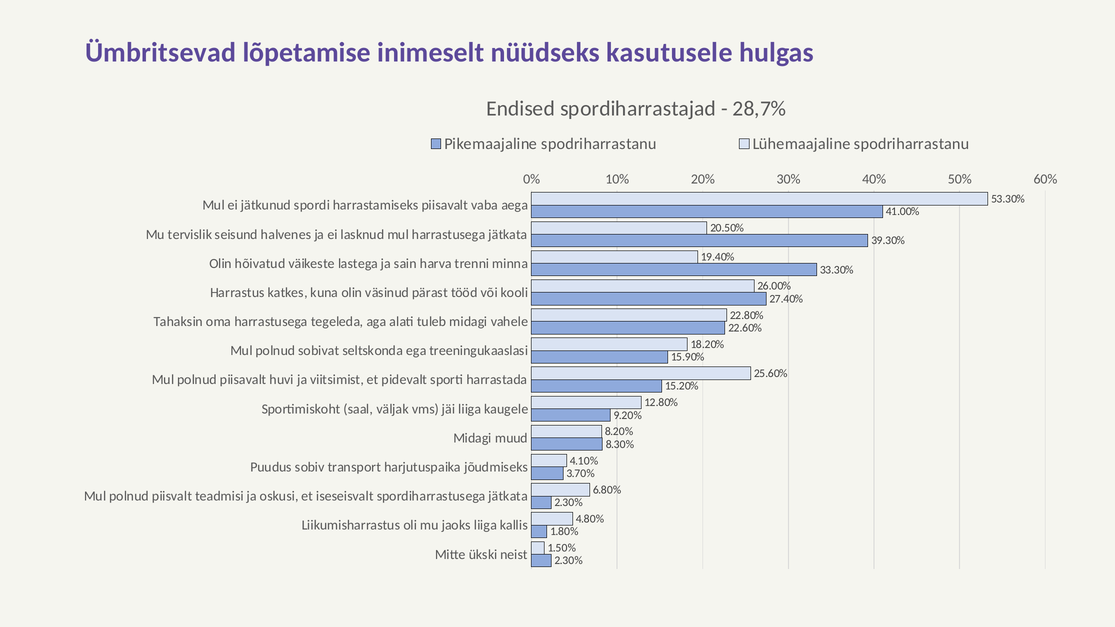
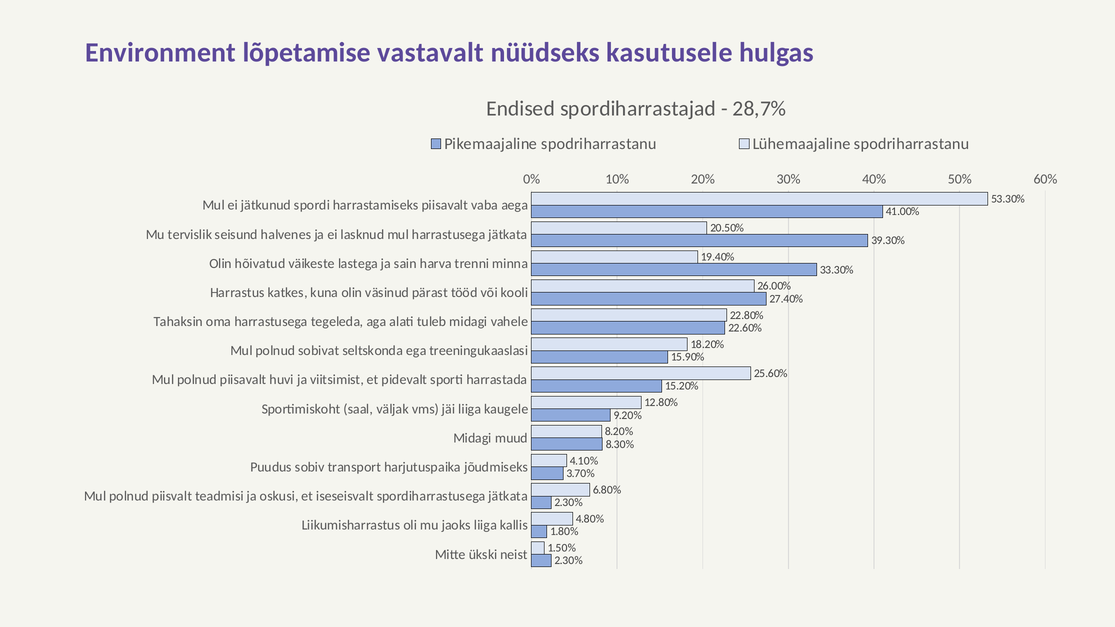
Ümbritsevad: Ümbritsevad -> Environment
inimeselt: inimeselt -> vastavalt
